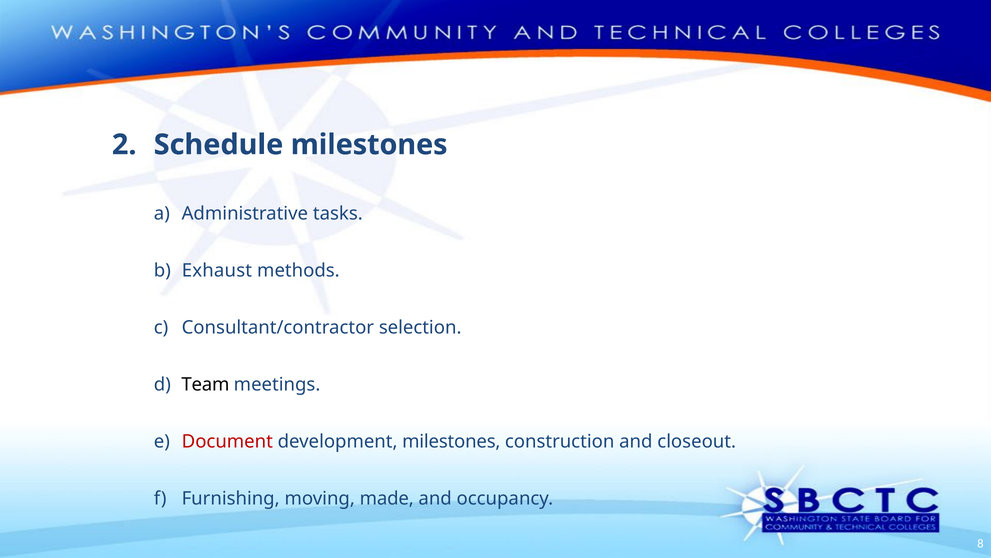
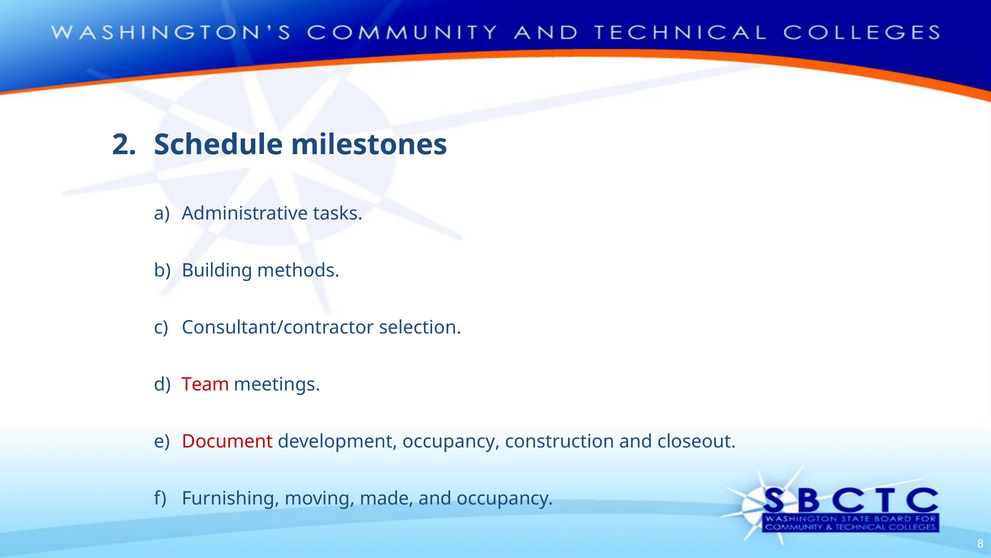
Exhaust: Exhaust -> Building
Team colour: black -> red
development milestones: milestones -> occupancy
